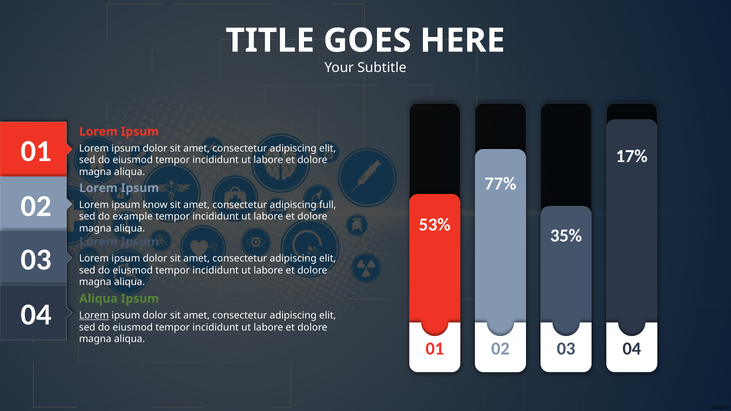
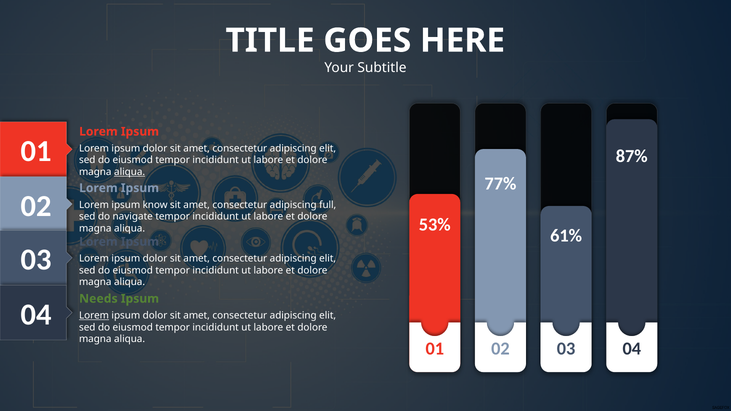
17%: 17% -> 87%
aliqua at (130, 172) underline: none -> present
example: example -> navigate
35%: 35% -> 61%
Aliqua at (98, 299): Aliqua -> Needs
